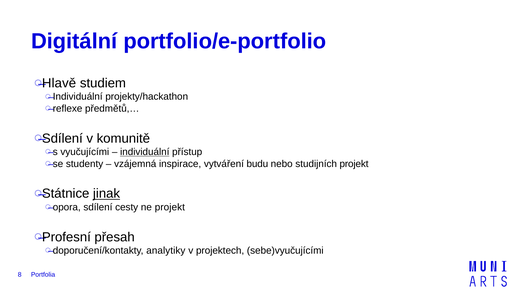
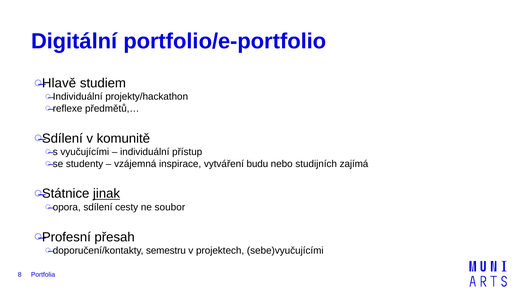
individuální underline: present -> none
studijních projekt: projekt -> zajímá
ne projekt: projekt -> soubor
analytiky: analytiky -> semestru
